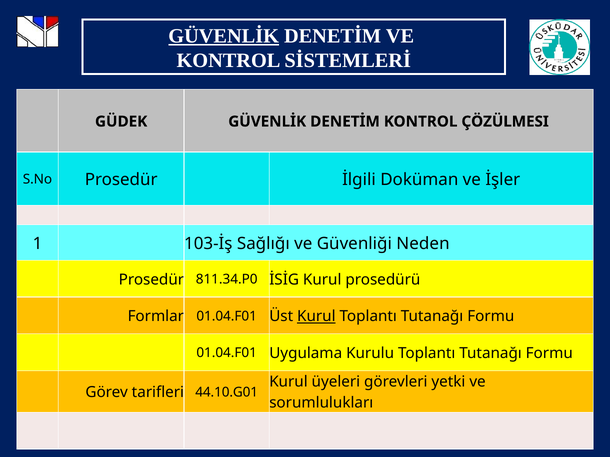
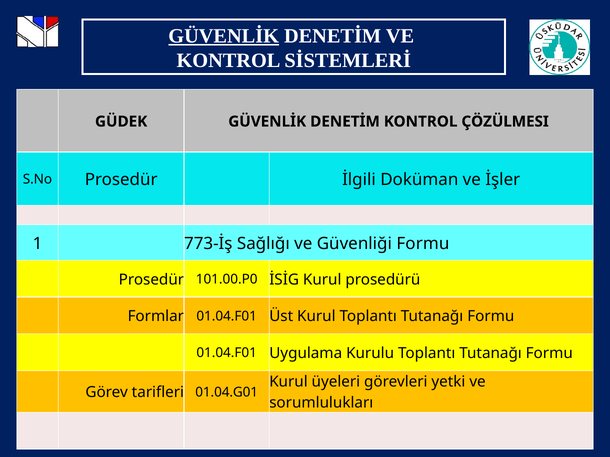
103-İş: 103-İş -> 773-İş
Güvenliği Neden: Neden -> Formu
811.34.P0: 811.34.P0 -> 101.00.P0
Kurul at (316, 317) underline: present -> none
44.10.G01: 44.10.G01 -> 01.04.G01
